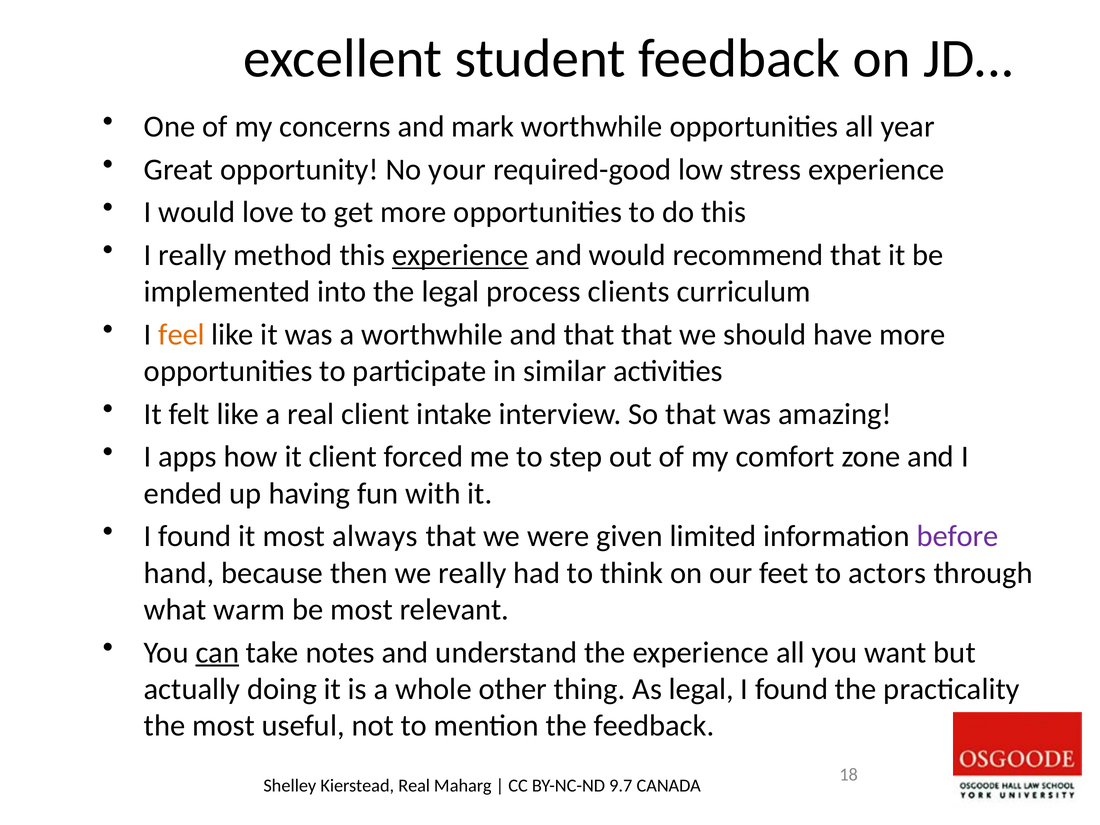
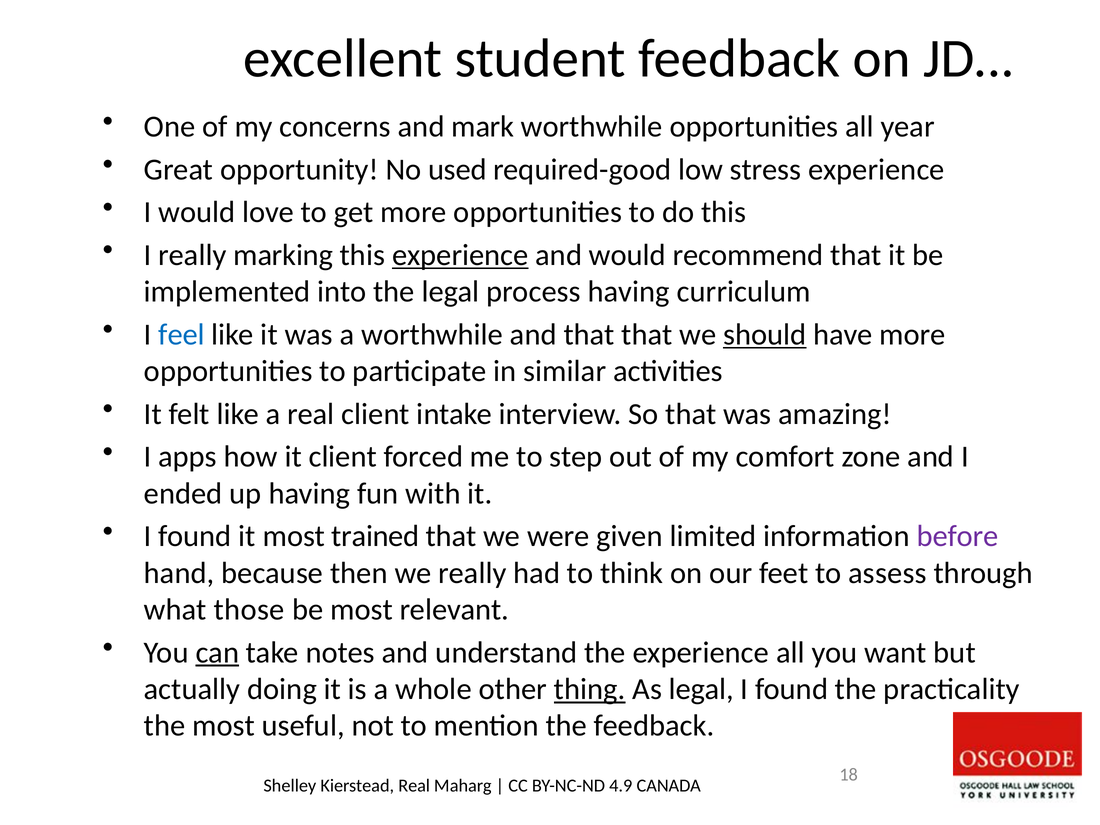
your: your -> used
method: method -> marking
process clients: clients -> having
feel colour: orange -> blue
should underline: none -> present
always: always -> trained
actors: actors -> assess
warm: warm -> those
thing underline: none -> present
9.7: 9.7 -> 4.9
